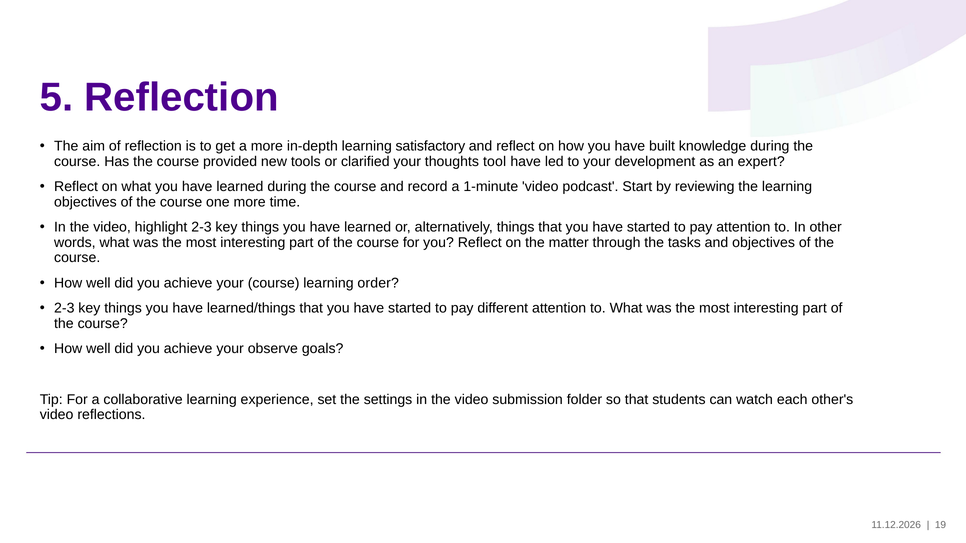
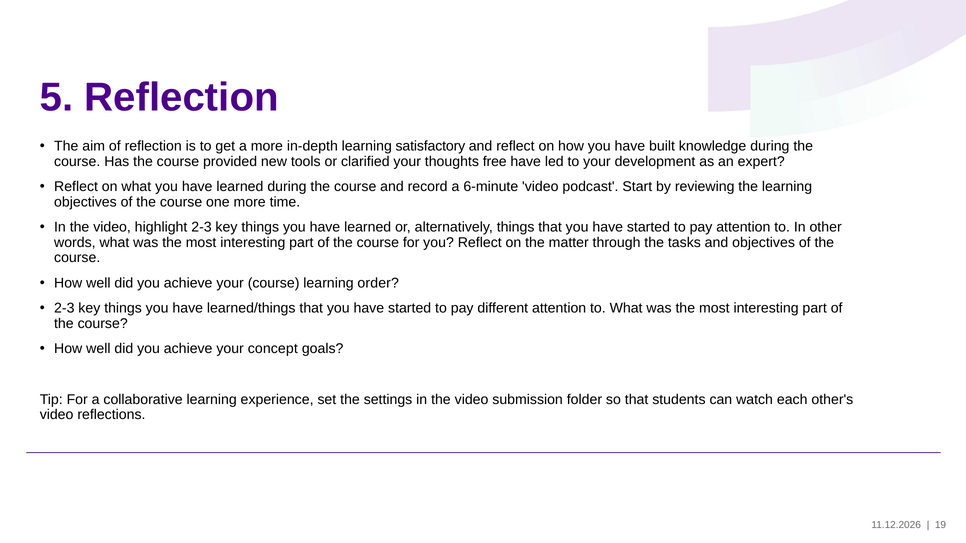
tool: tool -> free
1-minute: 1-minute -> 6-minute
observe: observe -> concept
